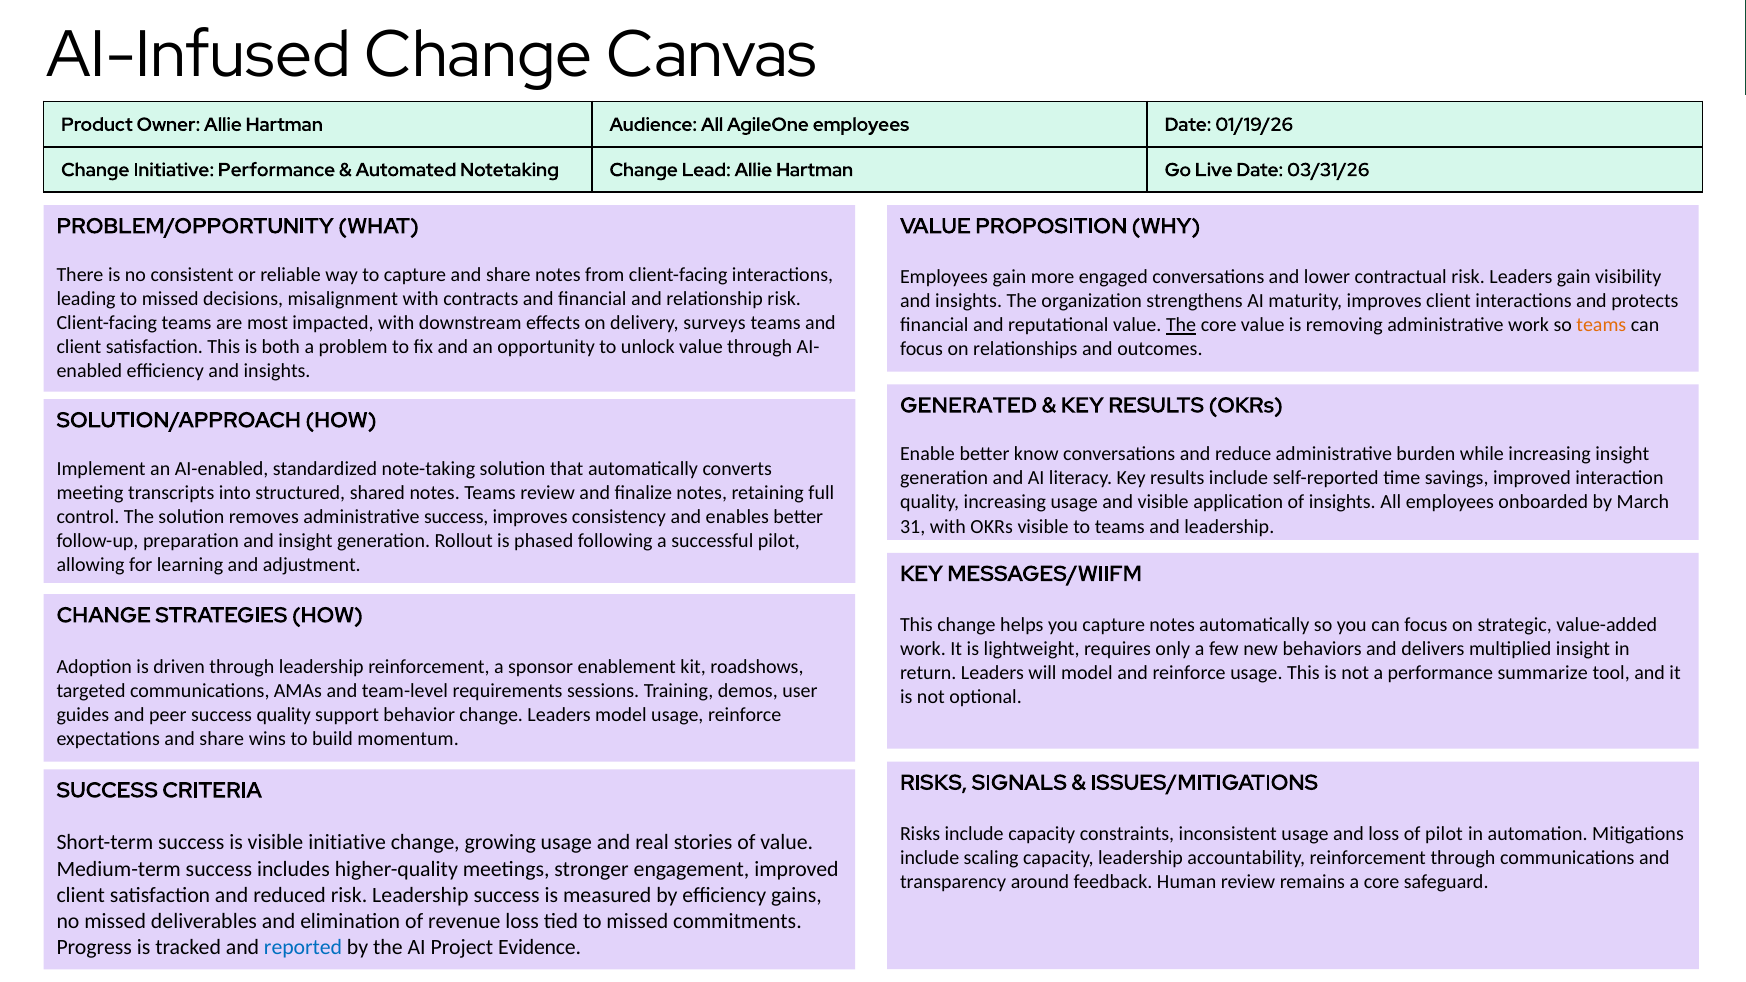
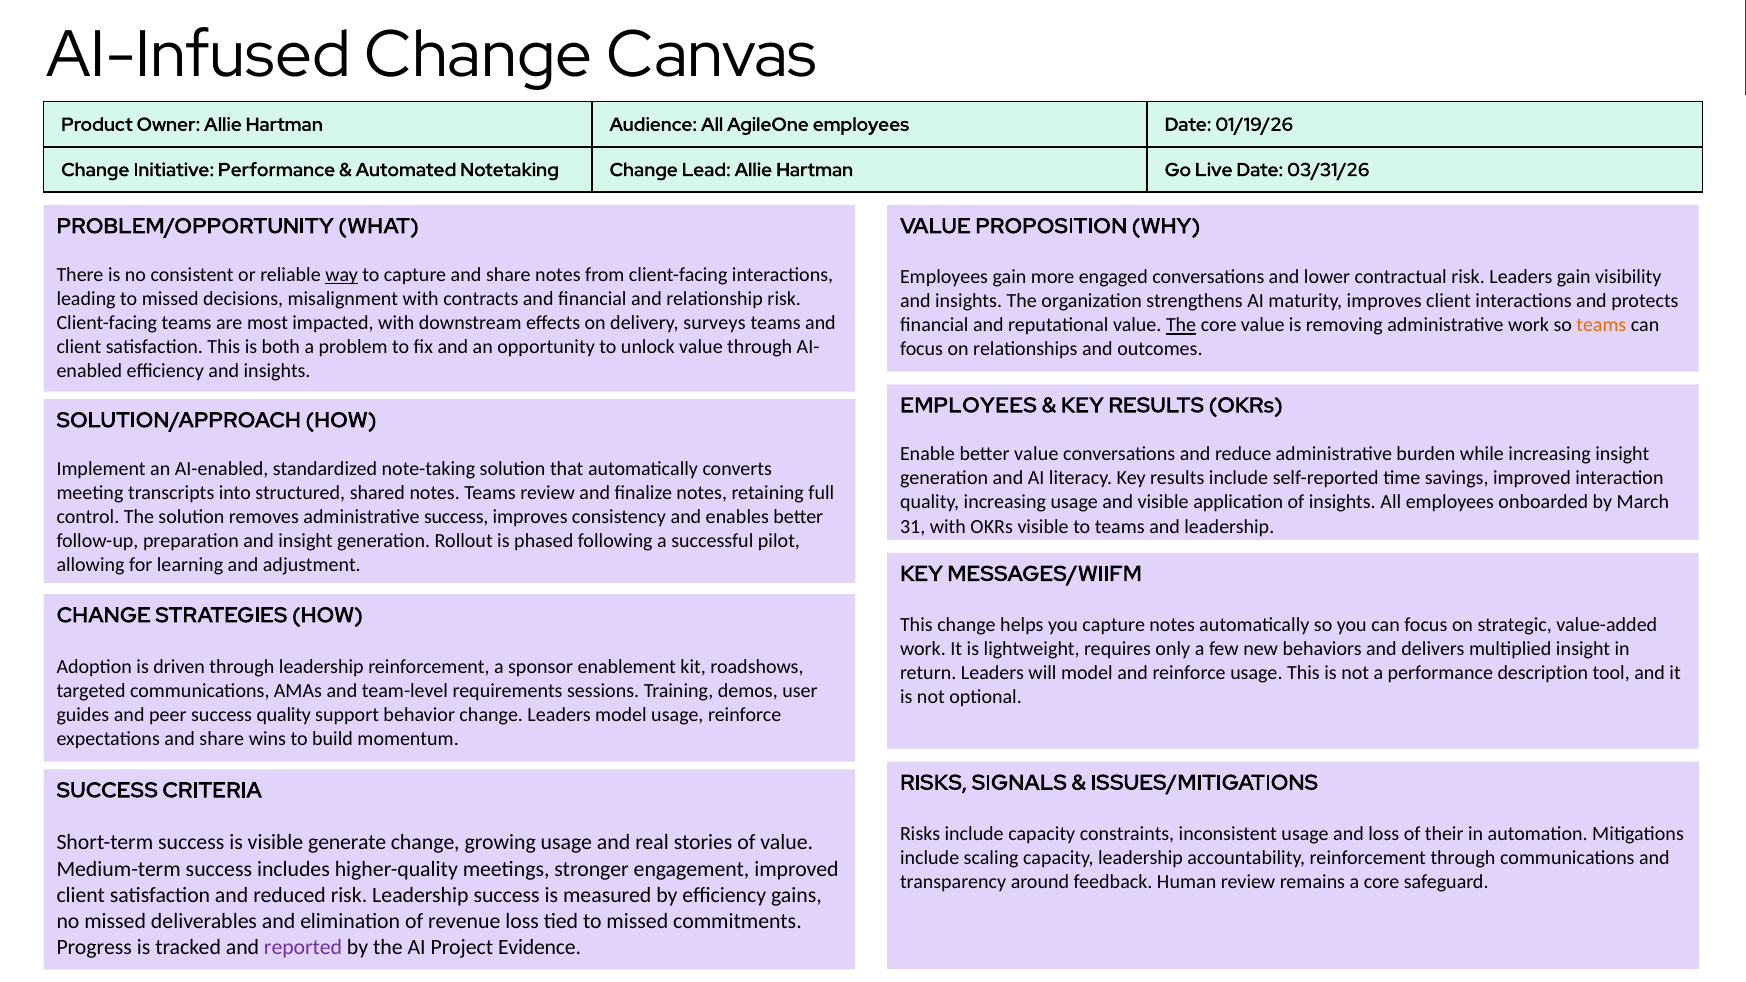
way underline: none -> present
GENERATED at (969, 405): GENERATED -> EMPLOYEES
better know: know -> value
summarize: summarize -> description
of pilot: pilot -> their
visible initiative: initiative -> generate
reported colour: blue -> purple
